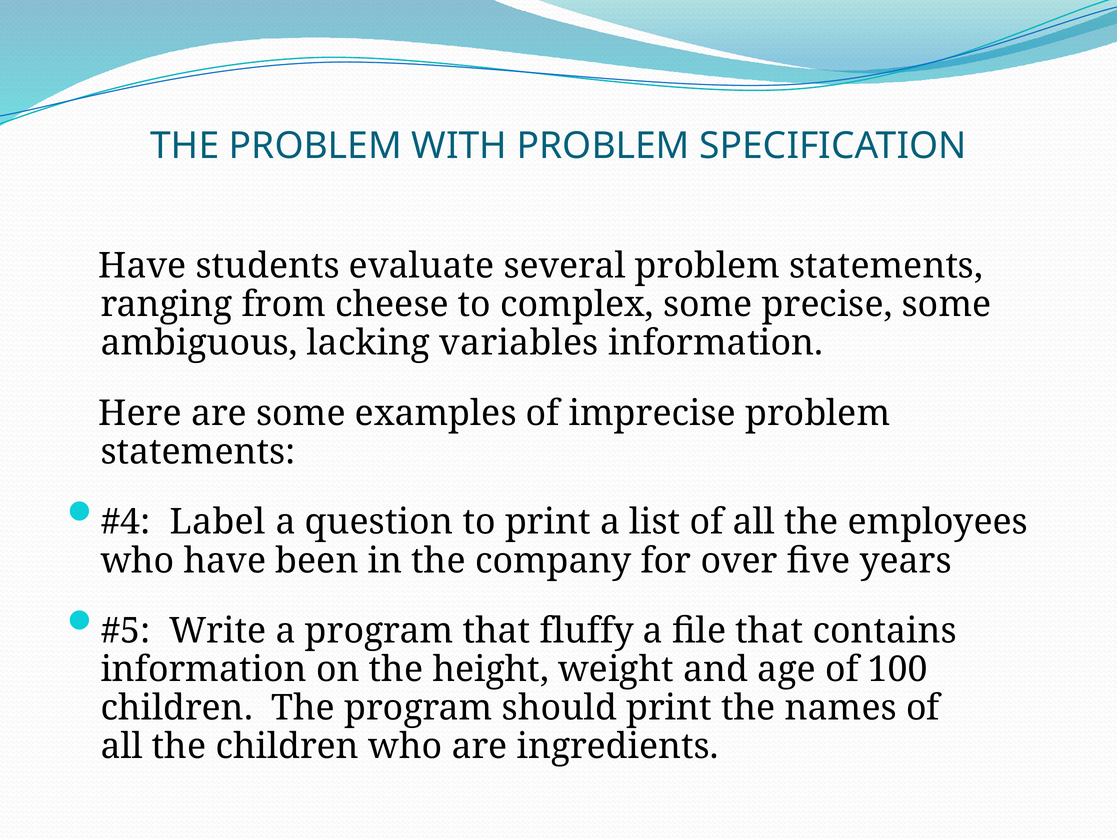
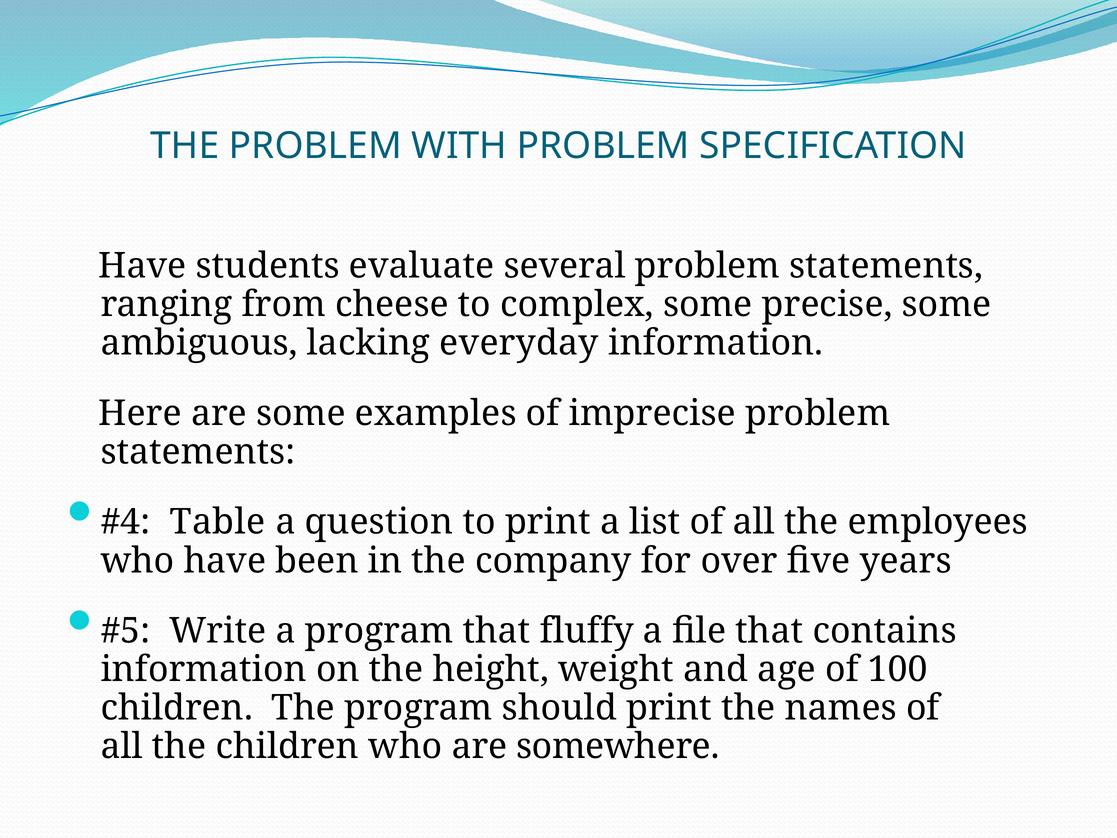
variables: variables -> everyday
Label: Label -> Table
ingredients: ingredients -> somewhere
